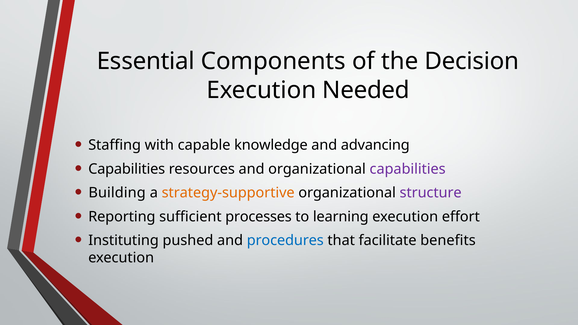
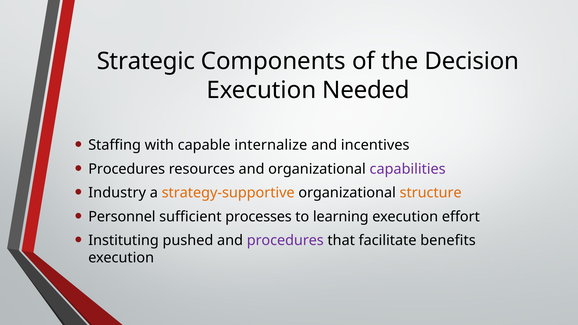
Essential: Essential -> Strategic
knowledge: knowledge -> internalize
advancing: advancing -> incentives
Capabilities at (127, 169): Capabilities -> Procedures
Building: Building -> Industry
structure colour: purple -> orange
Reporting: Reporting -> Personnel
procedures at (285, 240) colour: blue -> purple
